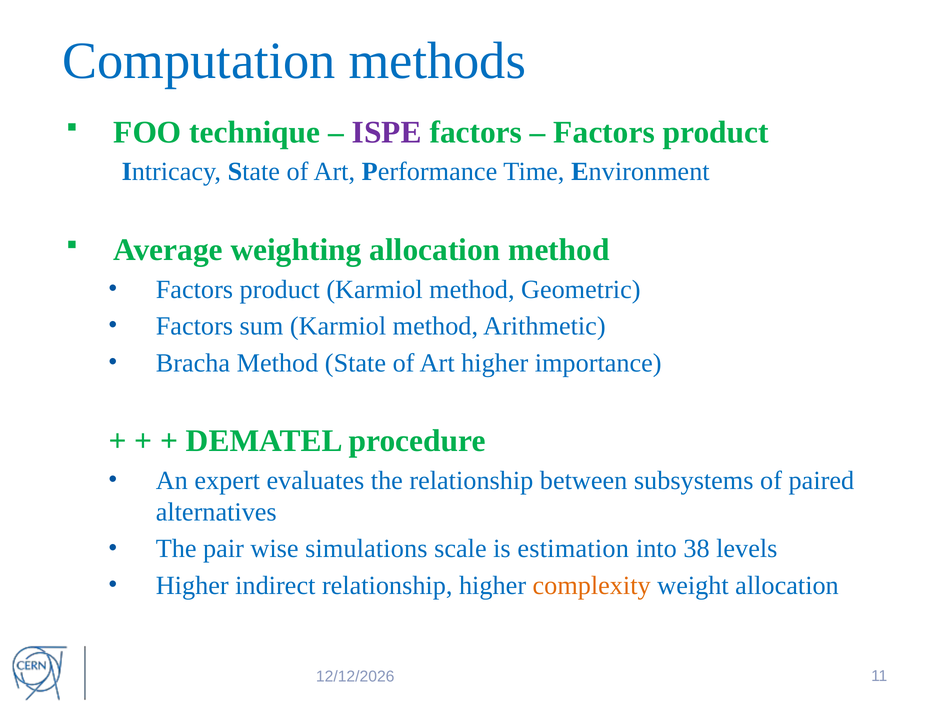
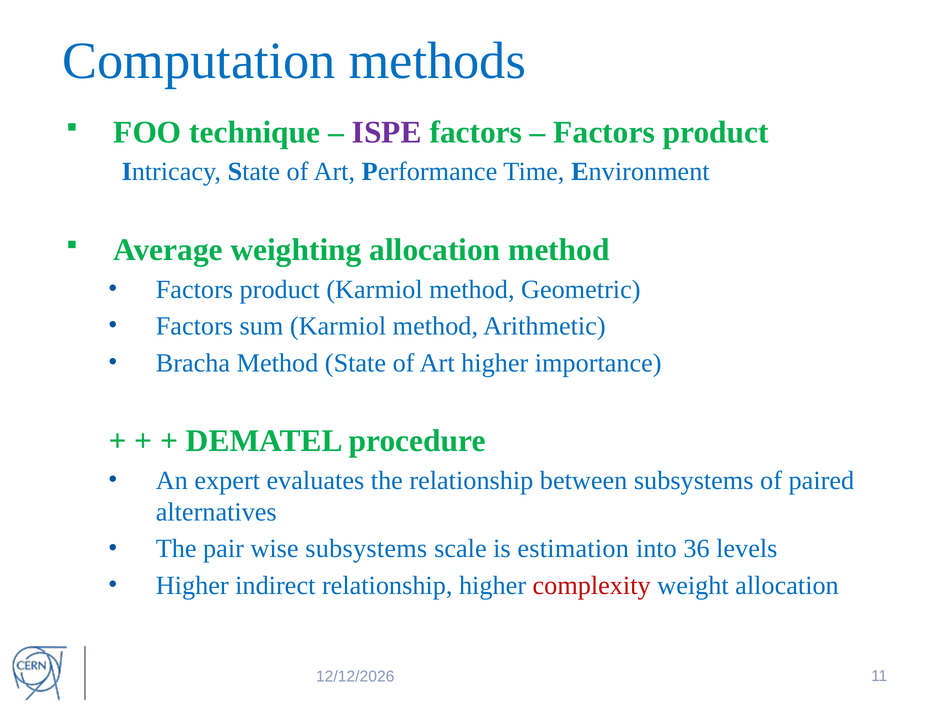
wise simulations: simulations -> subsystems
38: 38 -> 36
complexity colour: orange -> red
